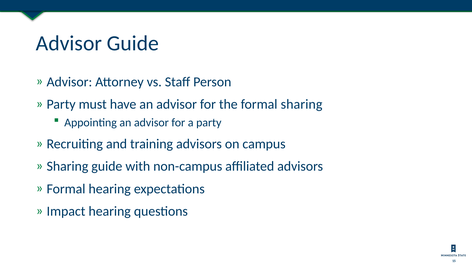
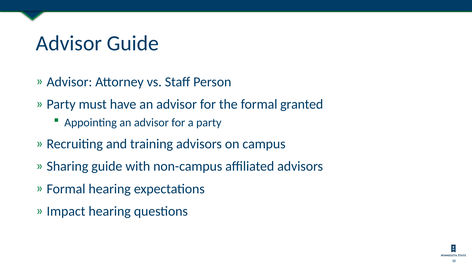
formal sharing: sharing -> granted
